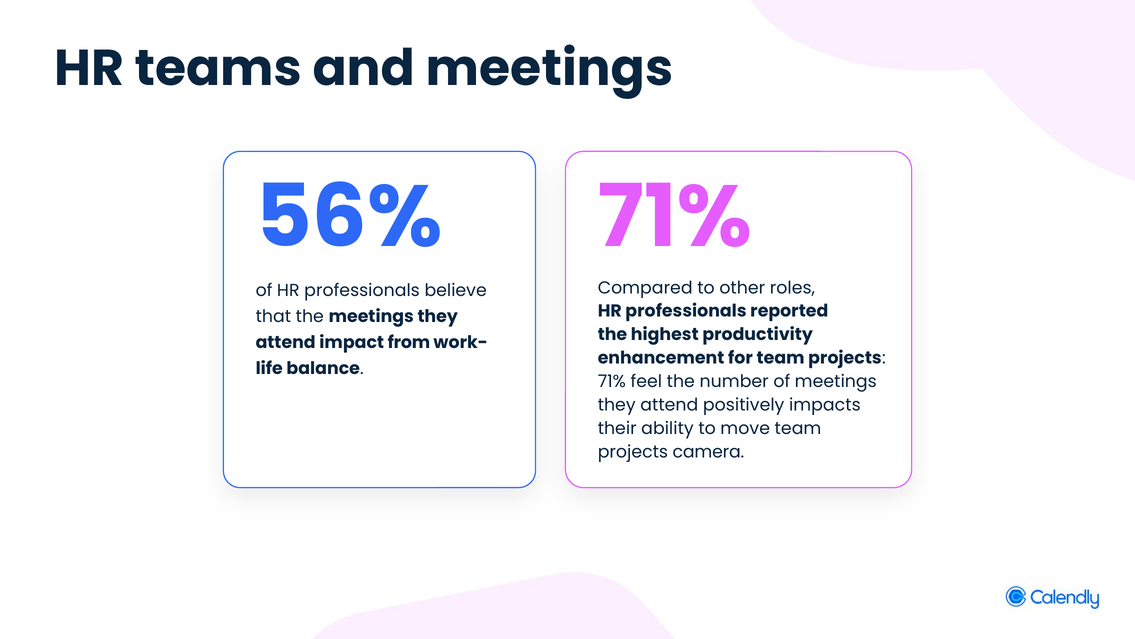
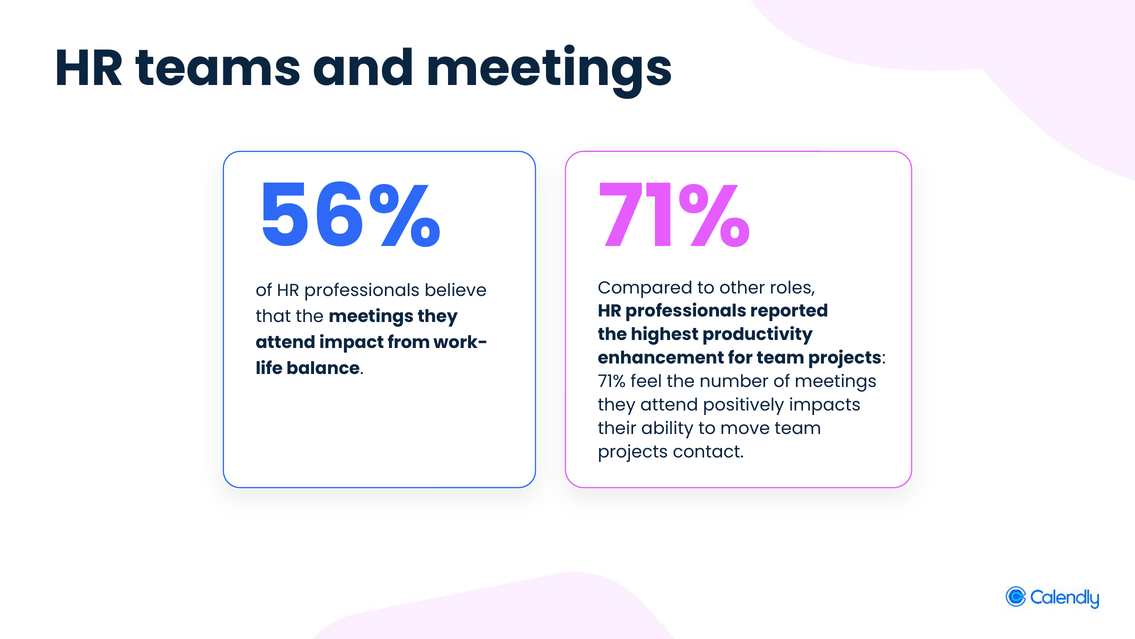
camera: camera -> contact
